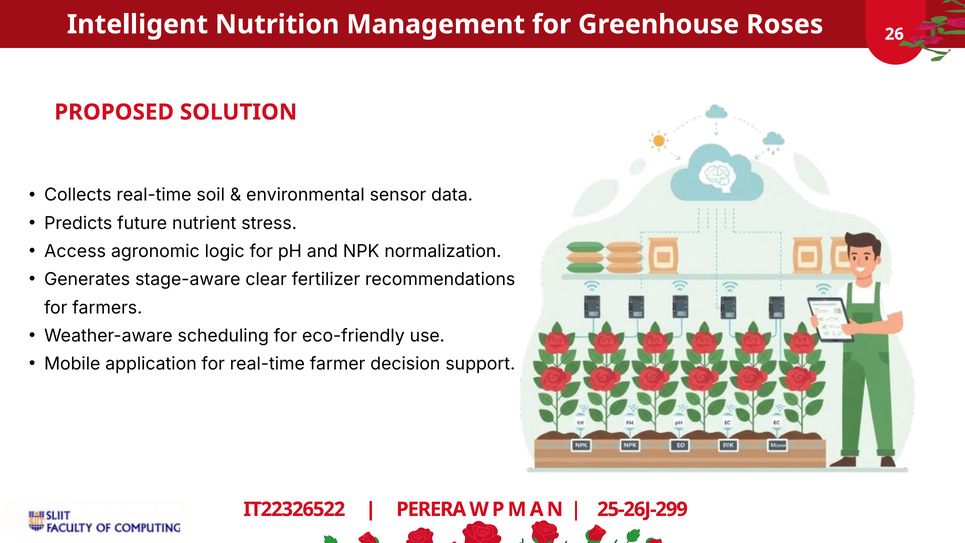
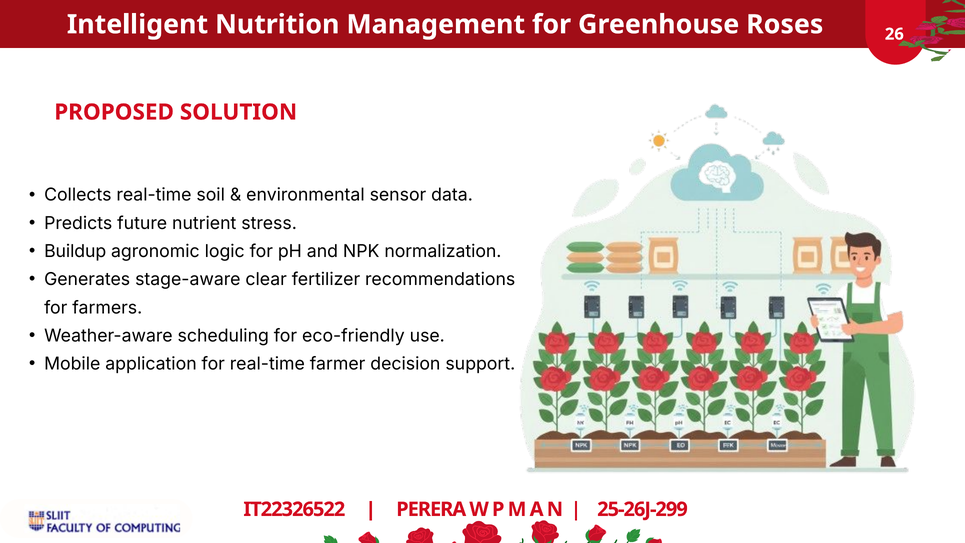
Access: Access -> Buildup
